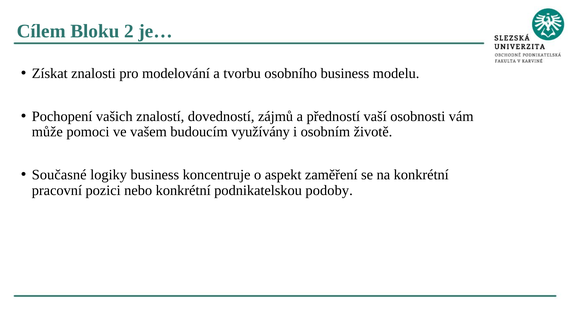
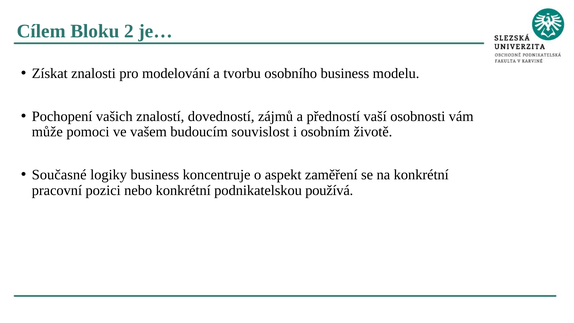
využívány: využívány -> souvislost
podoby: podoby -> používá
